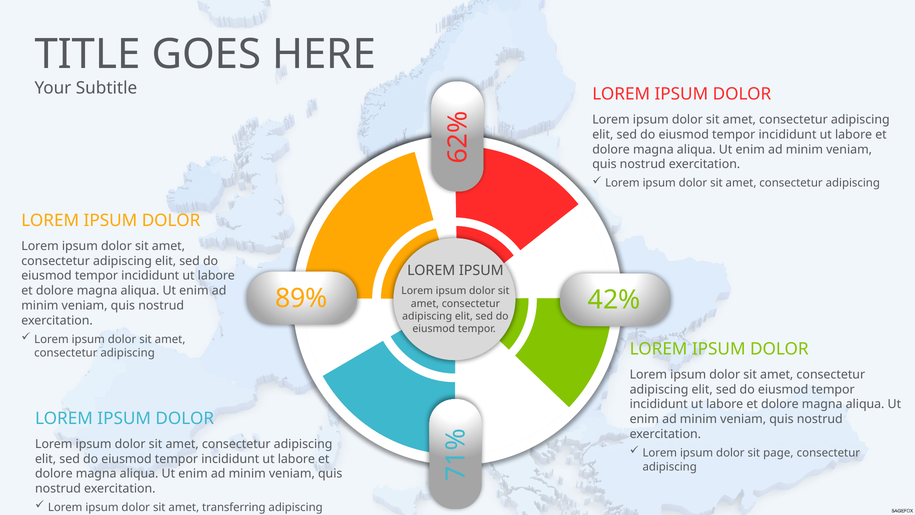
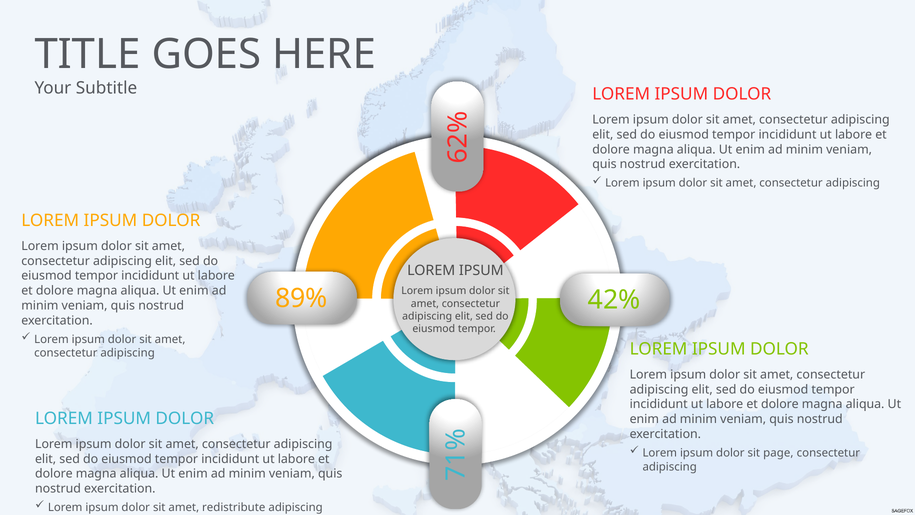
transferring: transferring -> redistribute
